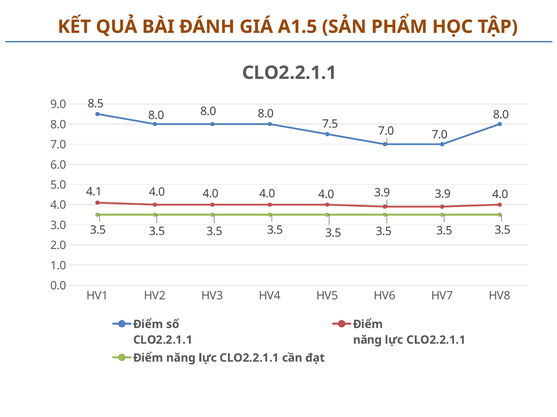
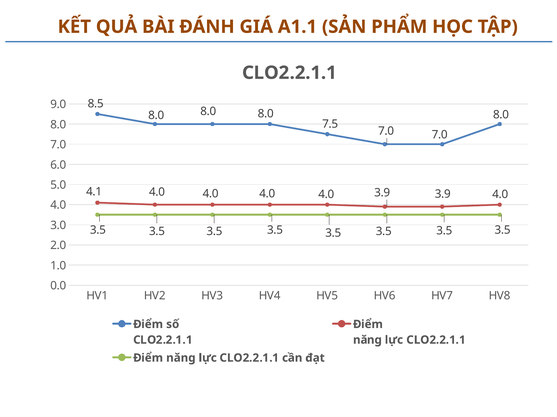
A1.5: A1.5 -> A1.1
